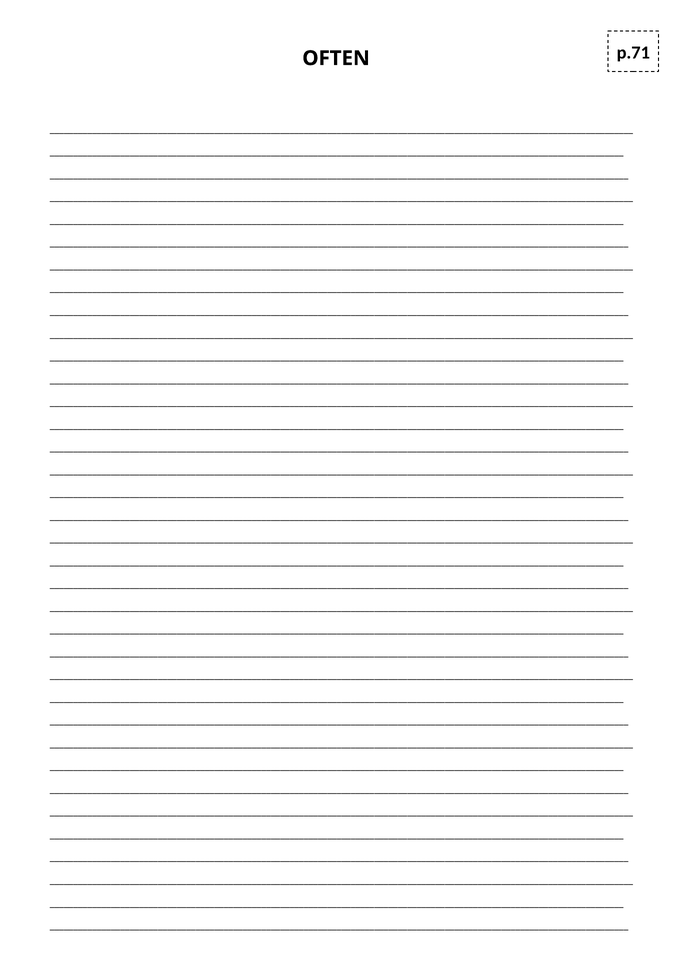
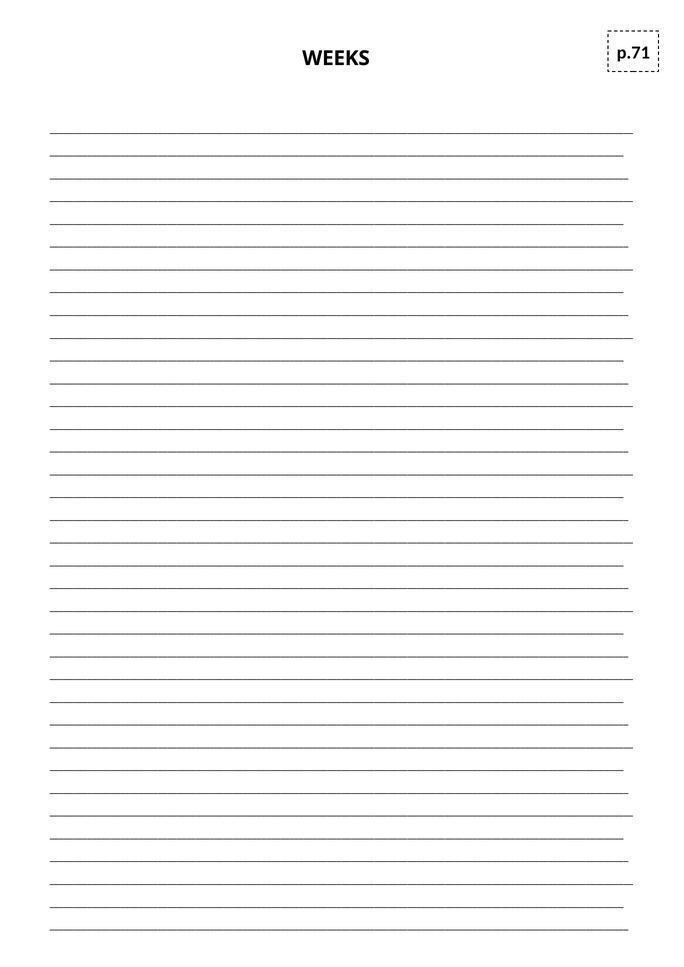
OFTEN: OFTEN -> WEEKS
